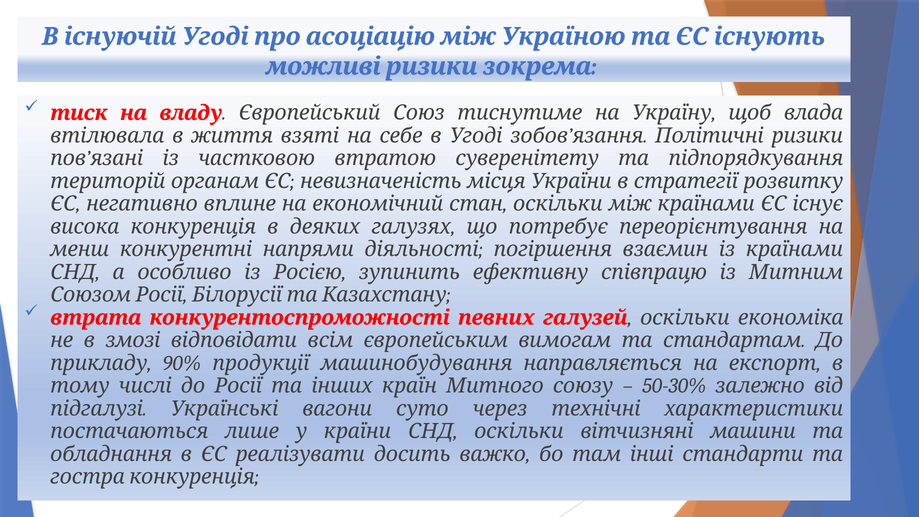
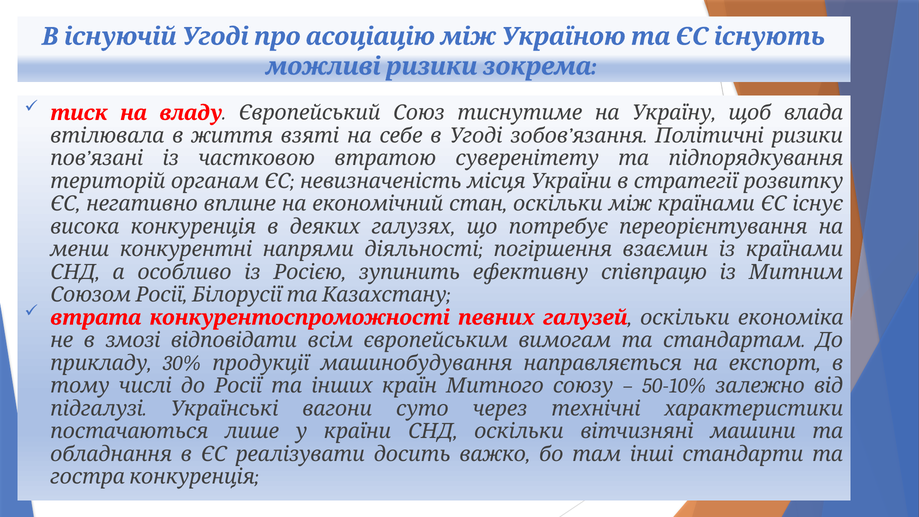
90%: 90% -> 30%
50-30%: 50-30% -> 50-10%
